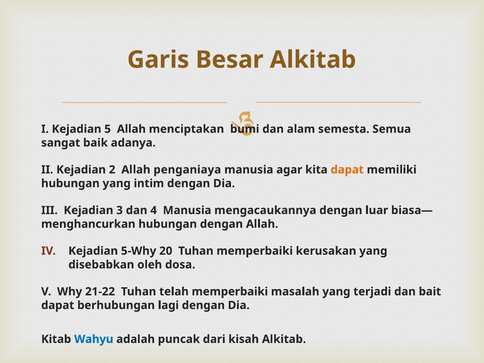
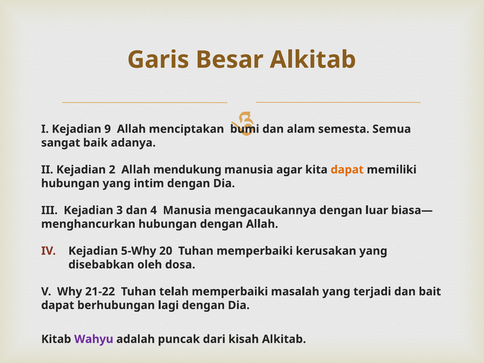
5: 5 -> 9
penganiaya: penganiaya -> mendukung
Wahyu colour: blue -> purple
